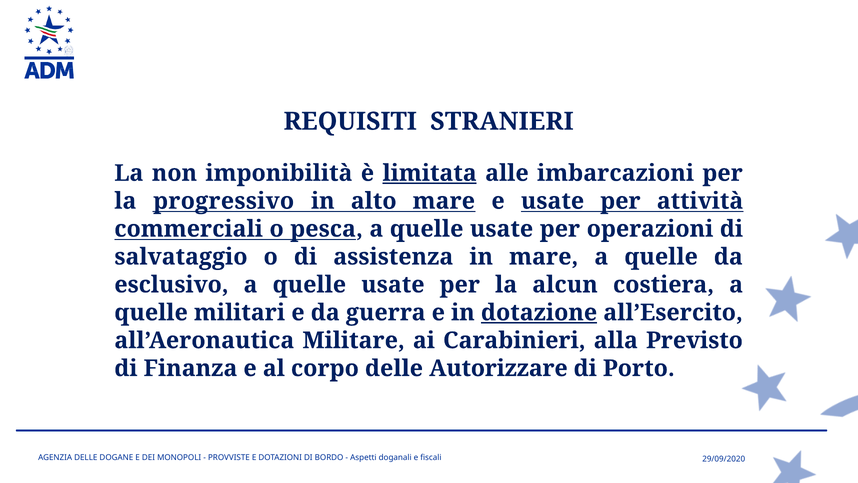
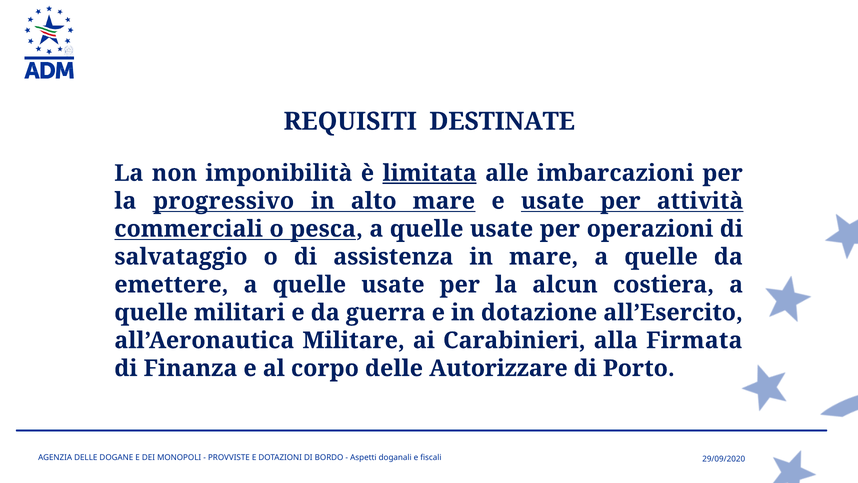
STRANIERI: STRANIERI -> DESTINATE
esclusivo: esclusivo -> emettere
dotazione underline: present -> none
Previsto: Previsto -> Firmata
